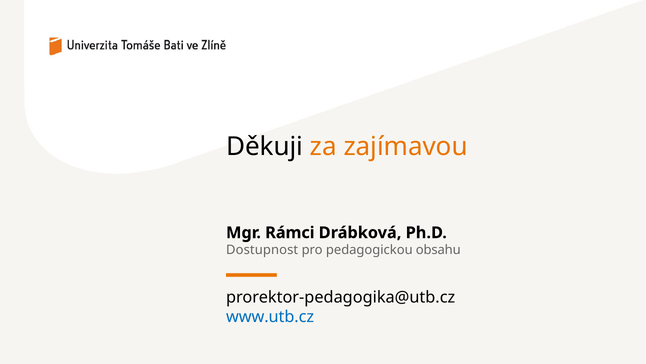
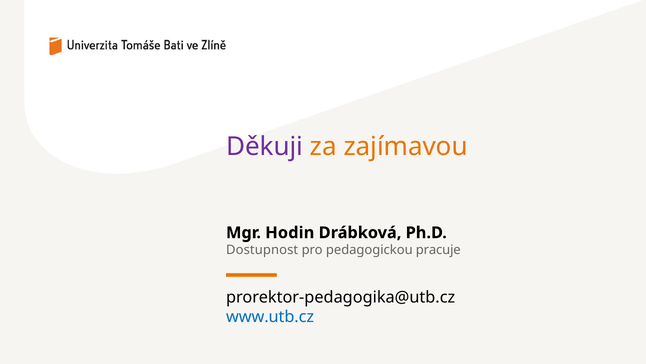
Děkuji colour: black -> purple
Rámci: Rámci -> Hodin
obsahu: obsahu -> pracuje
